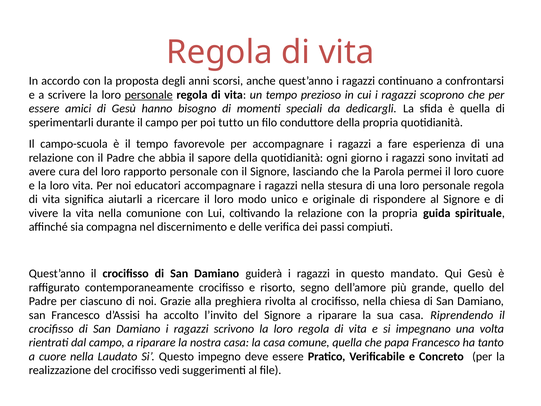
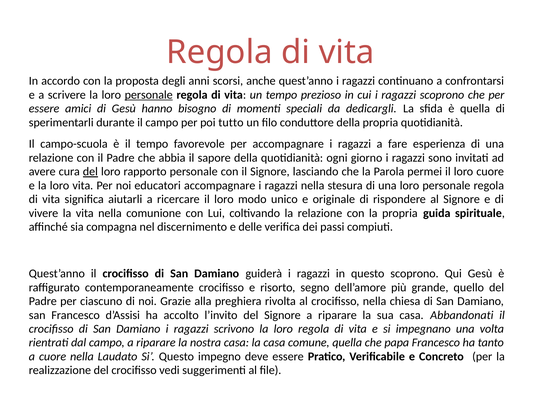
del at (90, 172) underline: none -> present
questo mandato: mandato -> scoprono
Riprendendo: Riprendendo -> Abbandonati
